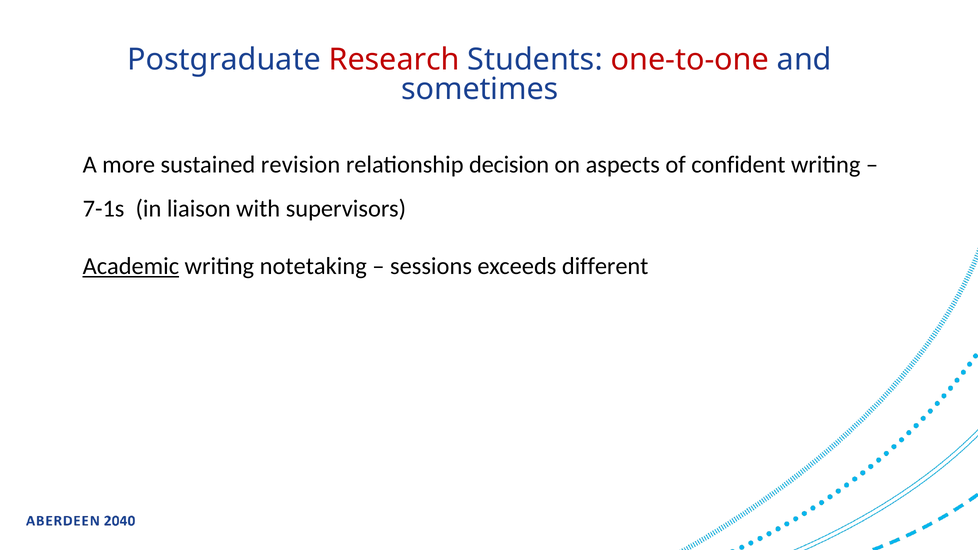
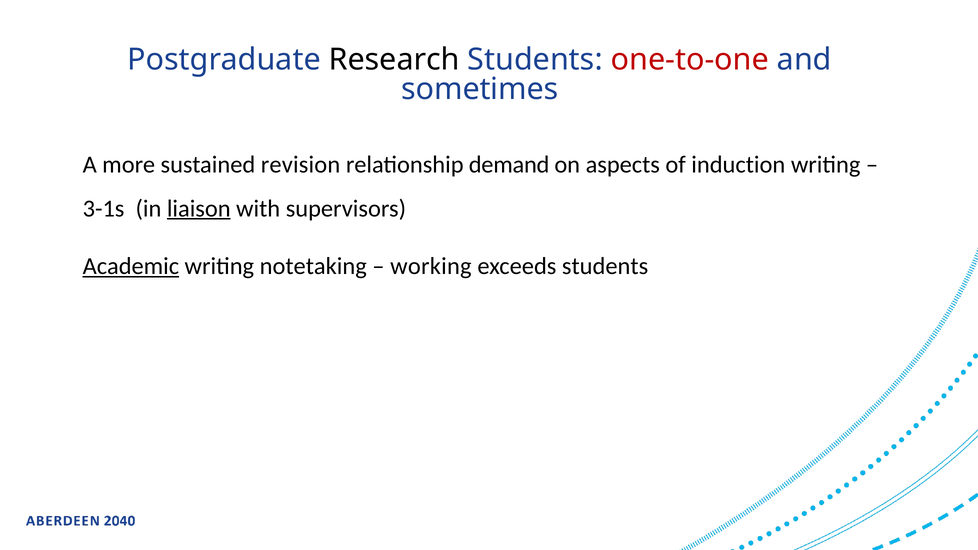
Research colour: red -> black
decision: decision -> demand
confident: confident -> induction
7-1s: 7-1s -> 3-1s
liaison underline: none -> present
sessions: sessions -> working
exceeds different: different -> students
